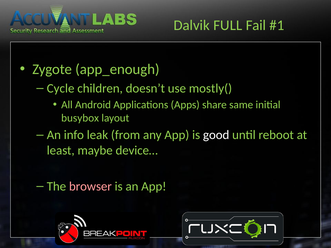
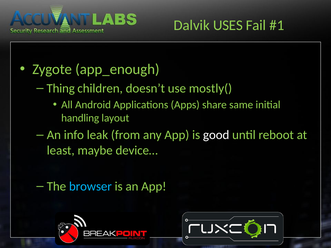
FULL: FULL -> USES
Cycle: Cycle -> Thing
busybox: busybox -> handling
browser colour: pink -> light blue
